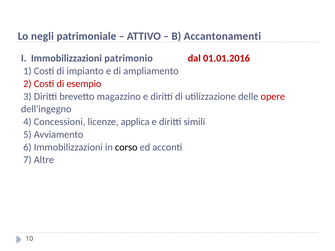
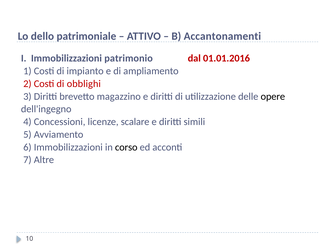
negli: negli -> dello
esempio: esempio -> obblighi
opere colour: red -> black
applica: applica -> scalare
